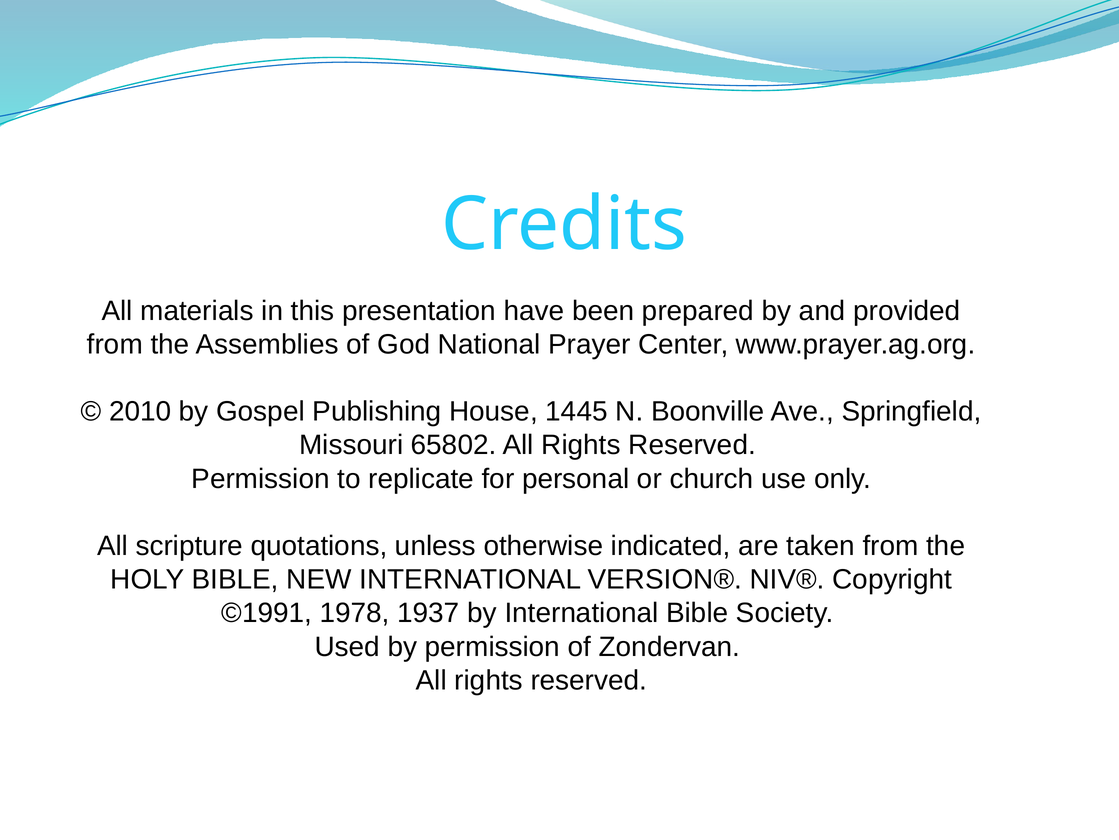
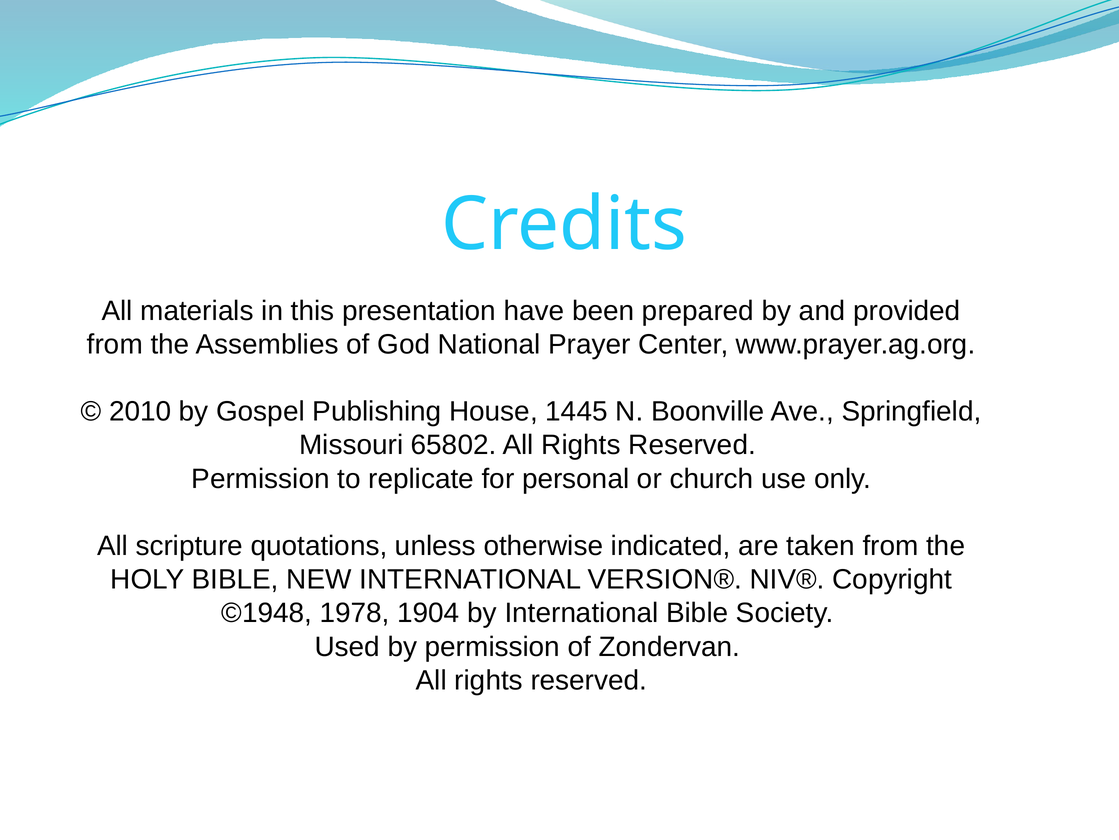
©1991: ©1991 -> ©1948
1937: 1937 -> 1904
